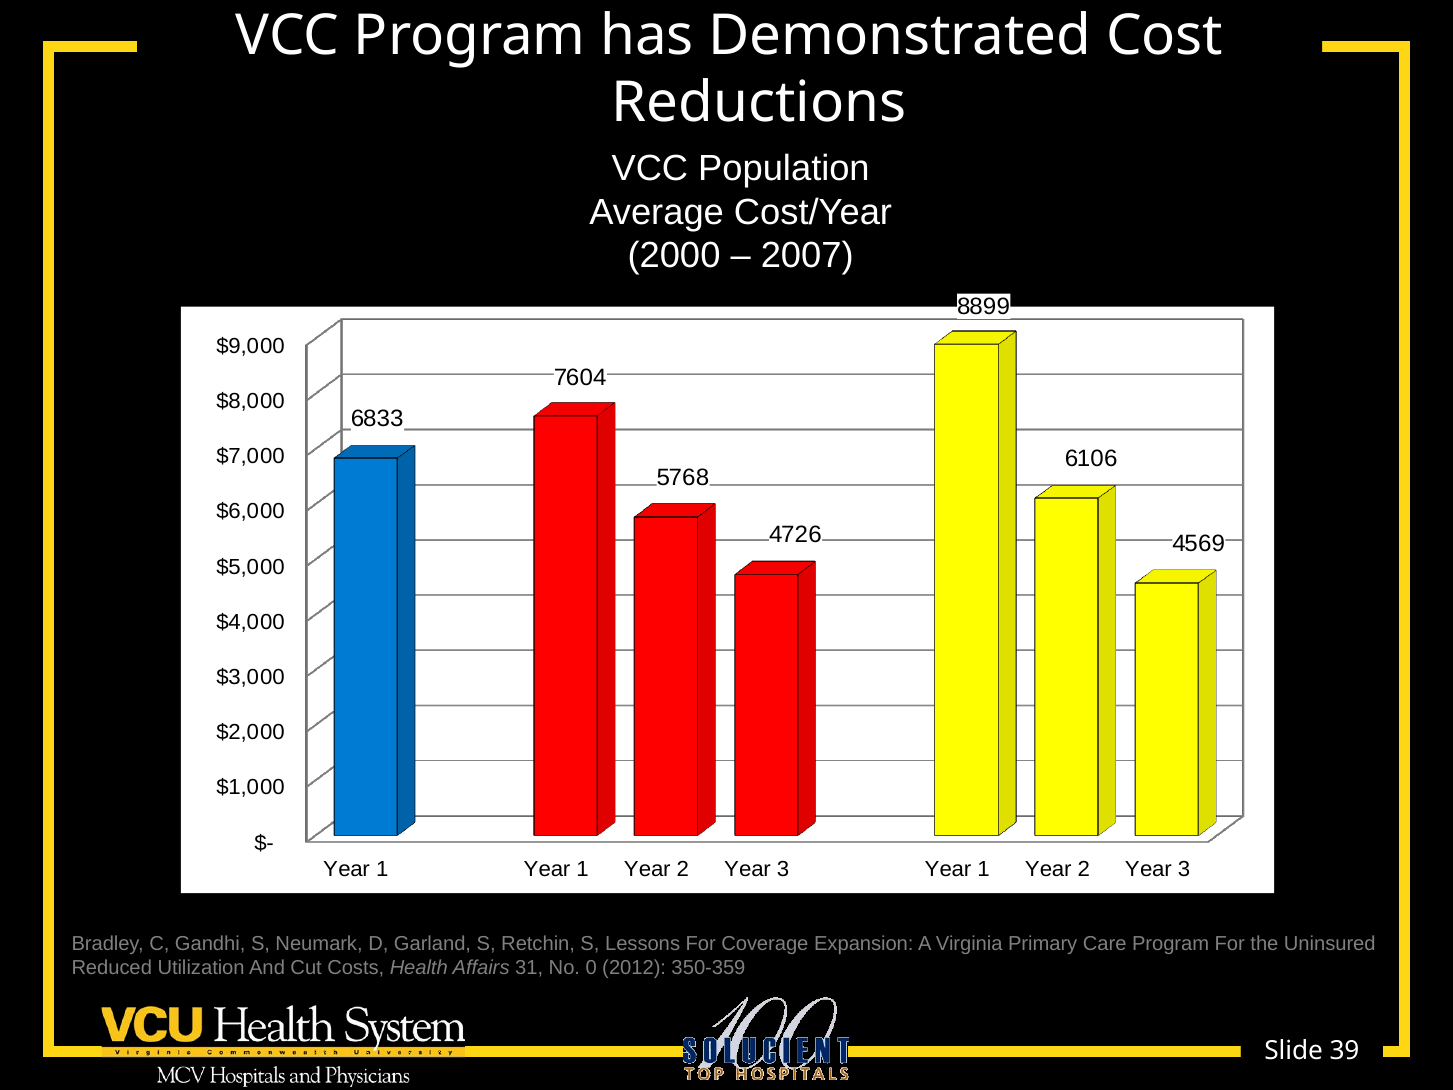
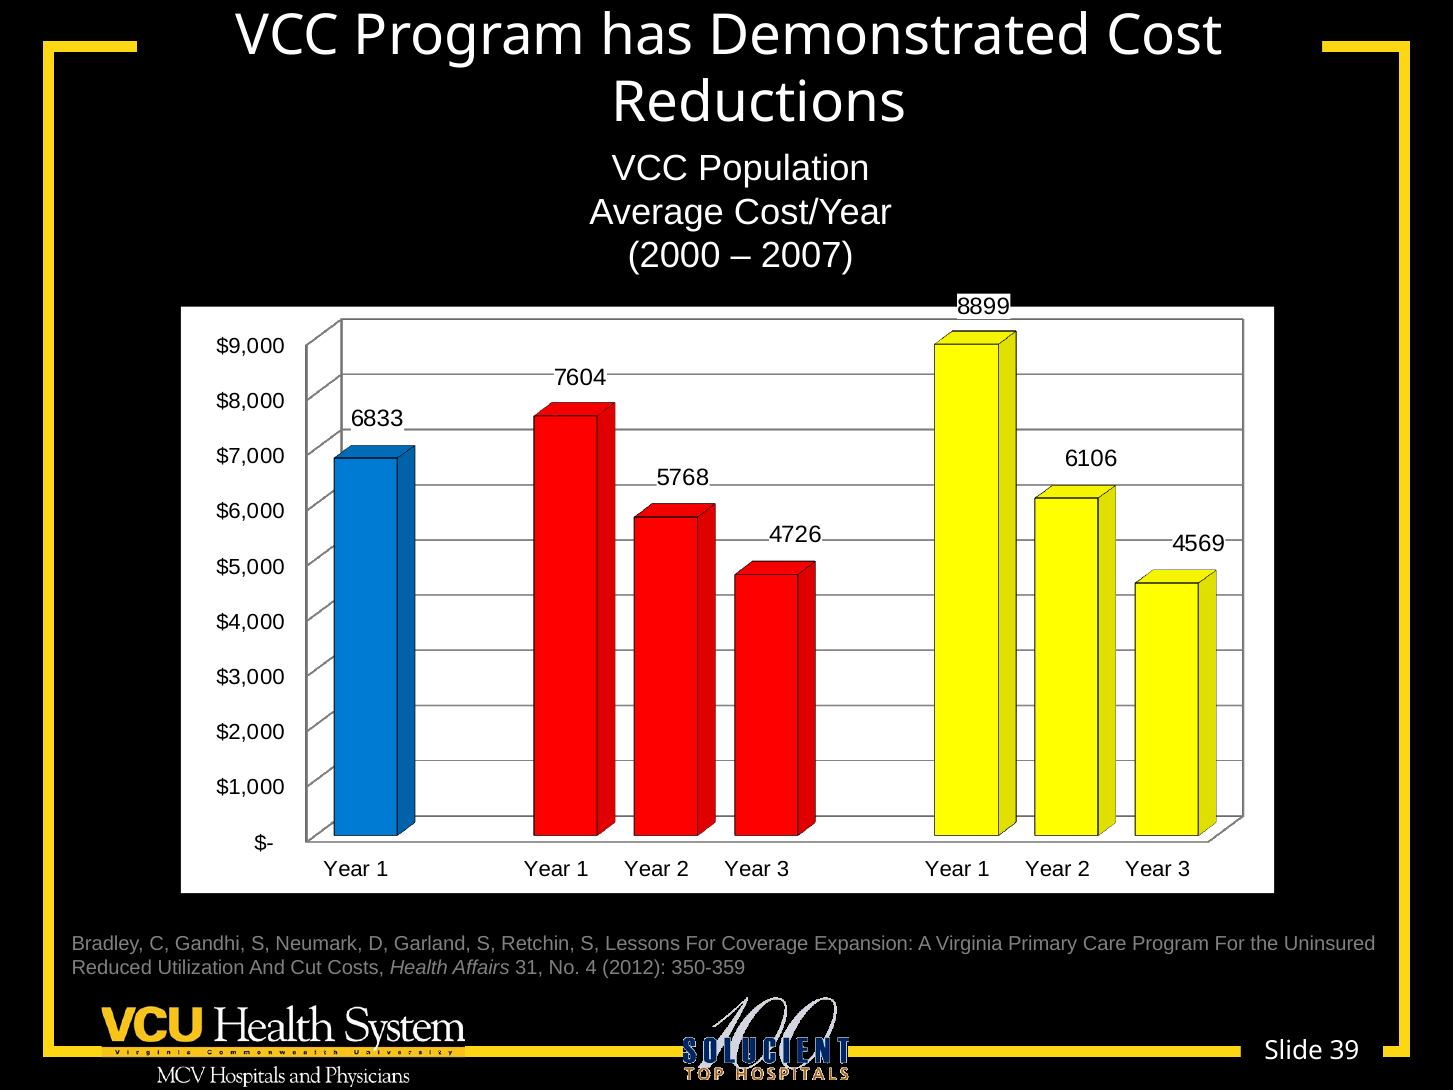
0: 0 -> 4
